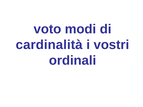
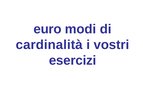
voto: voto -> euro
ordinali: ordinali -> esercizi
